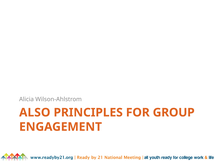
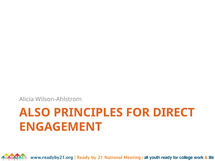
GROUP: GROUP -> DIRECT
